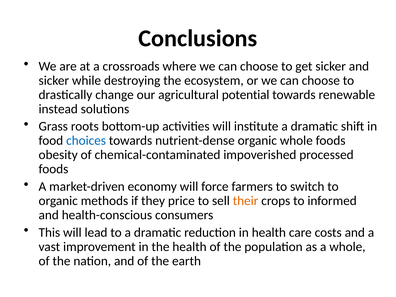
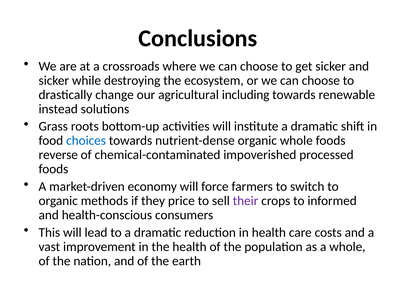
potential: potential -> including
obesity: obesity -> reverse
their colour: orange -> purple
